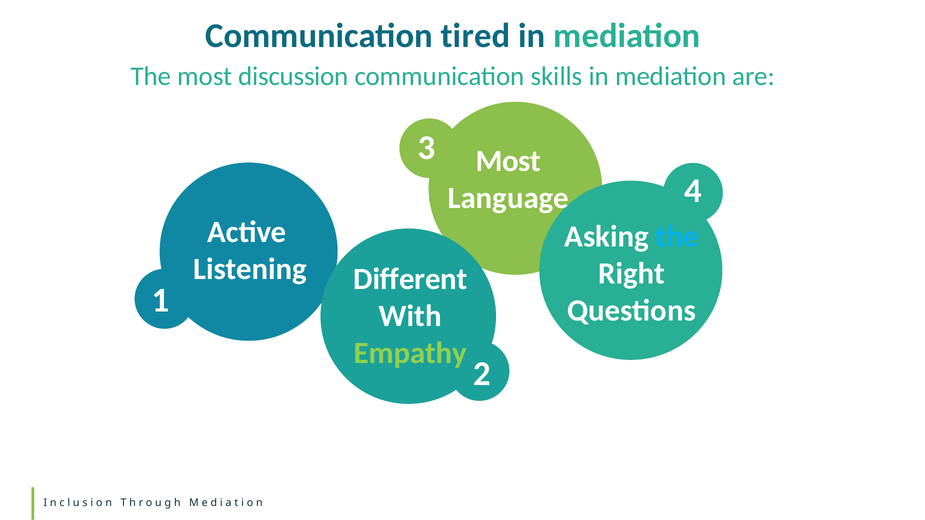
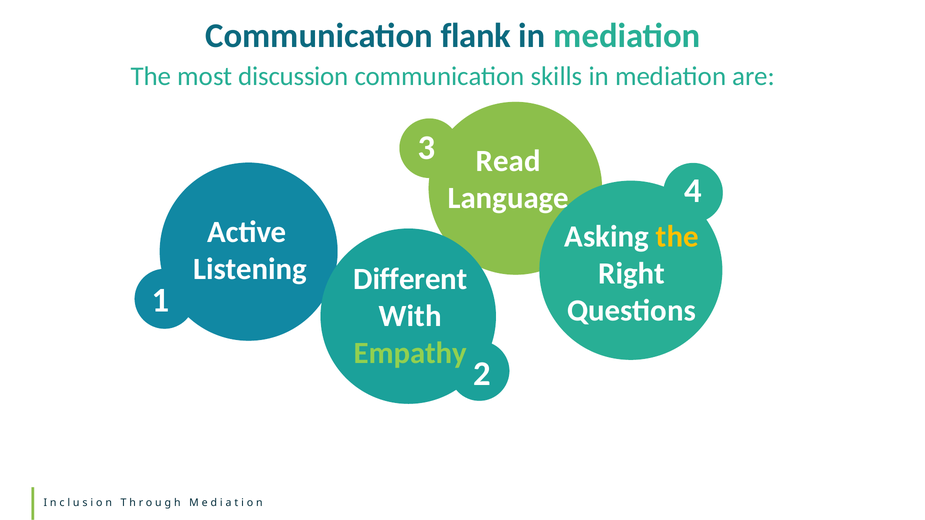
tired: tired -> flank
Most at (508, 161): Most -> Read
the at (677, 237) colour: light blue -> yellow
